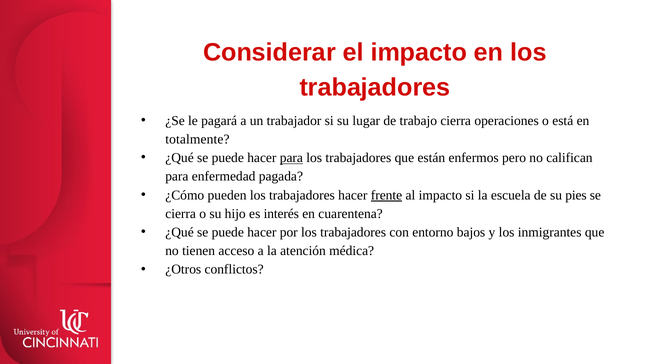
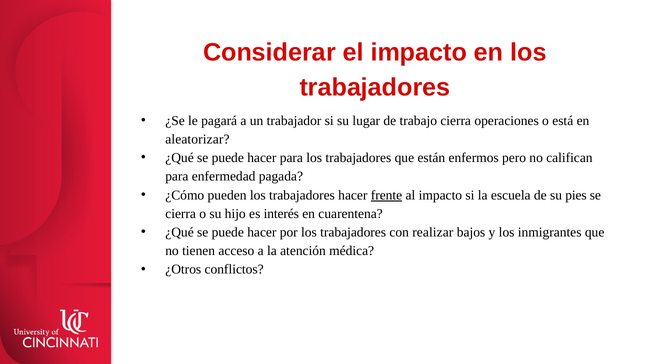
totalmente: totalmente -> aleatorizar
para at (291, 158) underline: present -> none
entorno: entorno -> realizar
